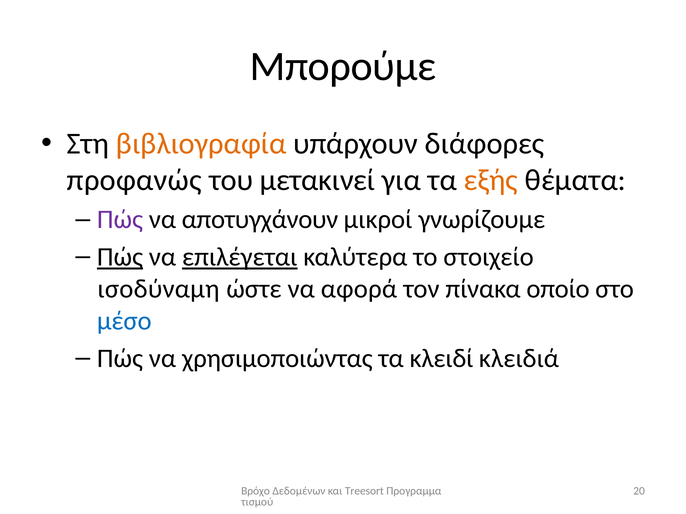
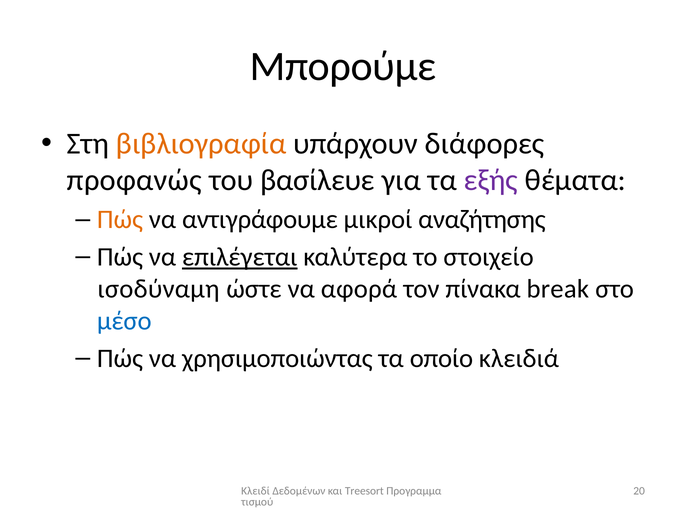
μετακινεί: μετακινεί -> βασίλευε
εξής colour: orange -> purple
Πώς at (120, 220) colour: purple -> orange
αποτυγχάνουν: αποτυγχάνουν -> αντιγράφουμε
γνωρίζουμε: γνωρίζουμε -> αναζήτησης
Πώς at (120, 257) underline: present -> none
οποίο: οποίο -> break
κλειδί: κλειδί -> οποίο
Βρόχο: Βρόχο -> Κλειδί
